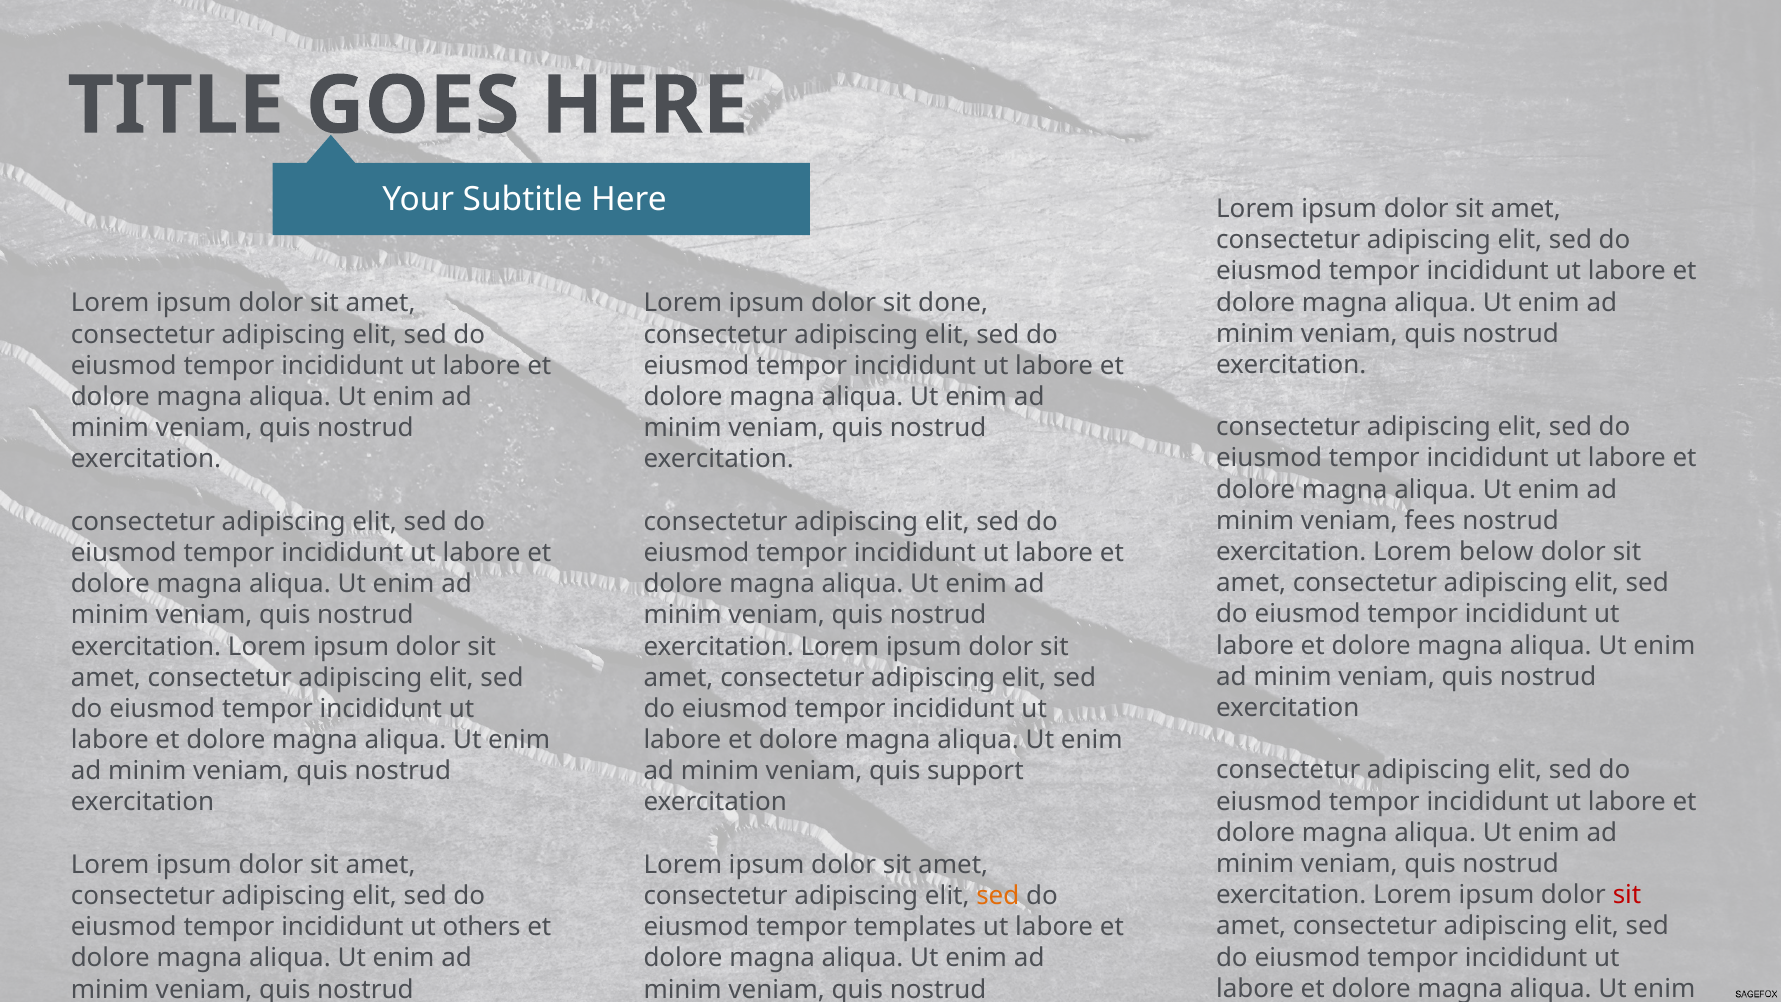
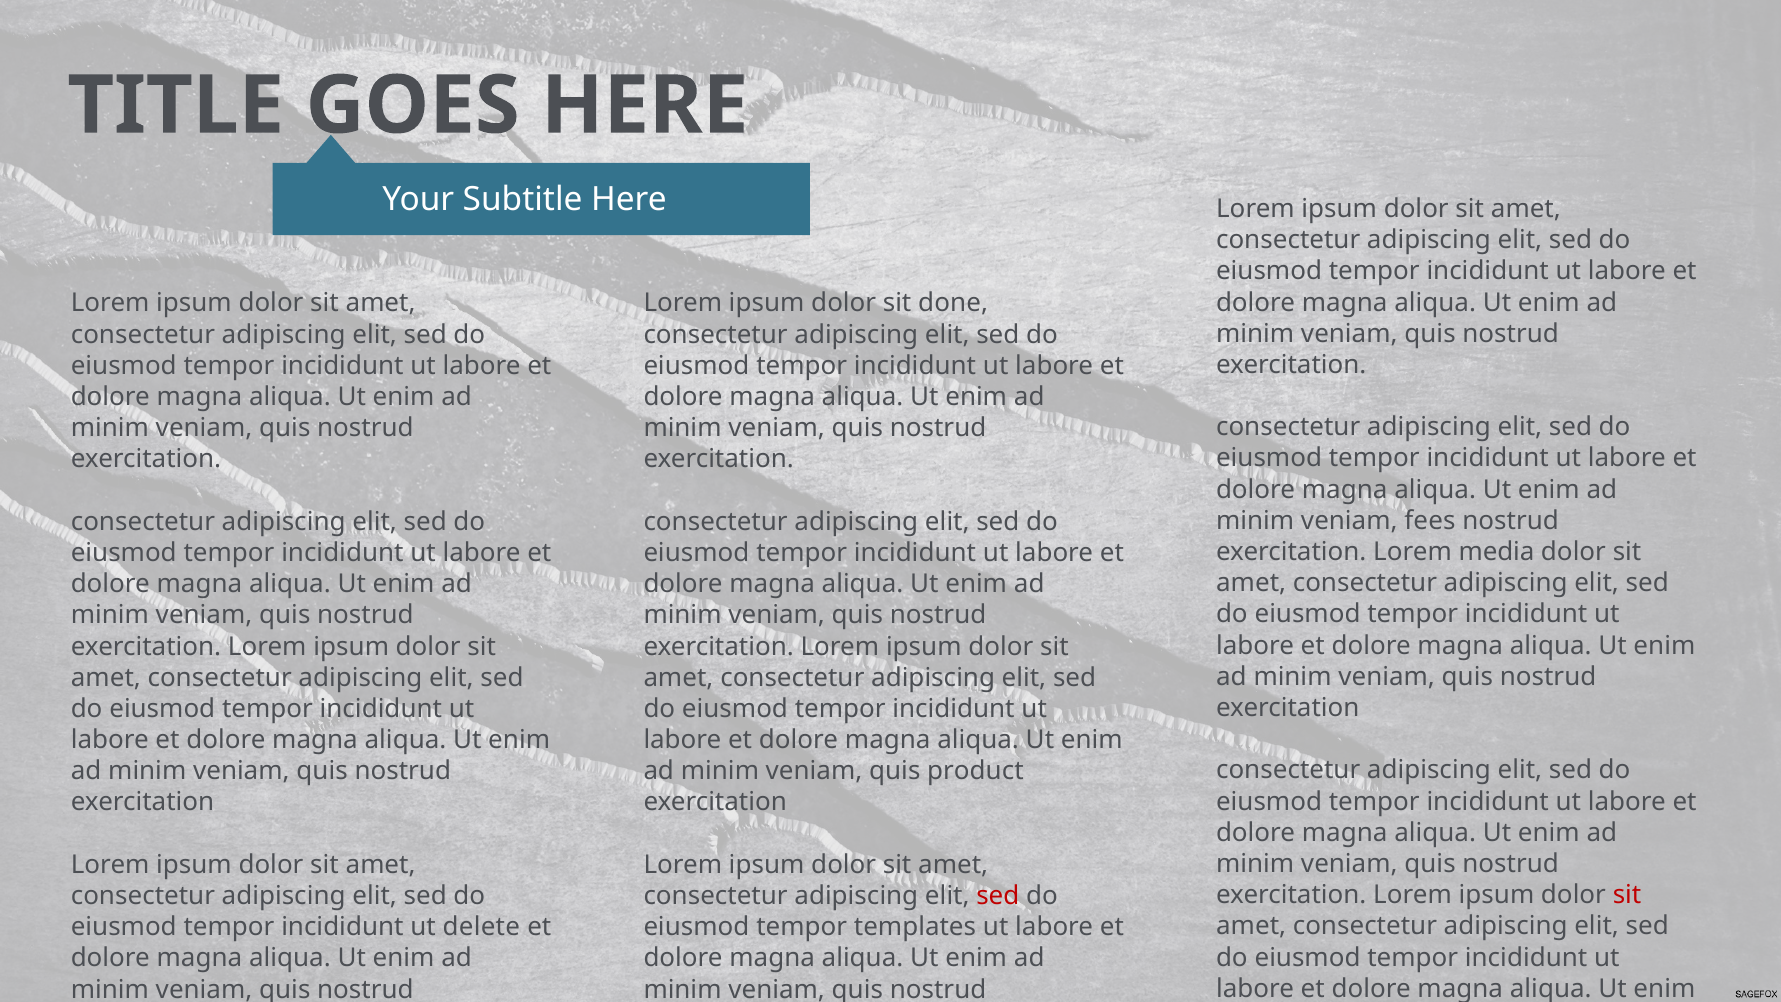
below: below -> media
support: support -> product
sed at (998, 896) colour: orange -> red
others: others -> delete
